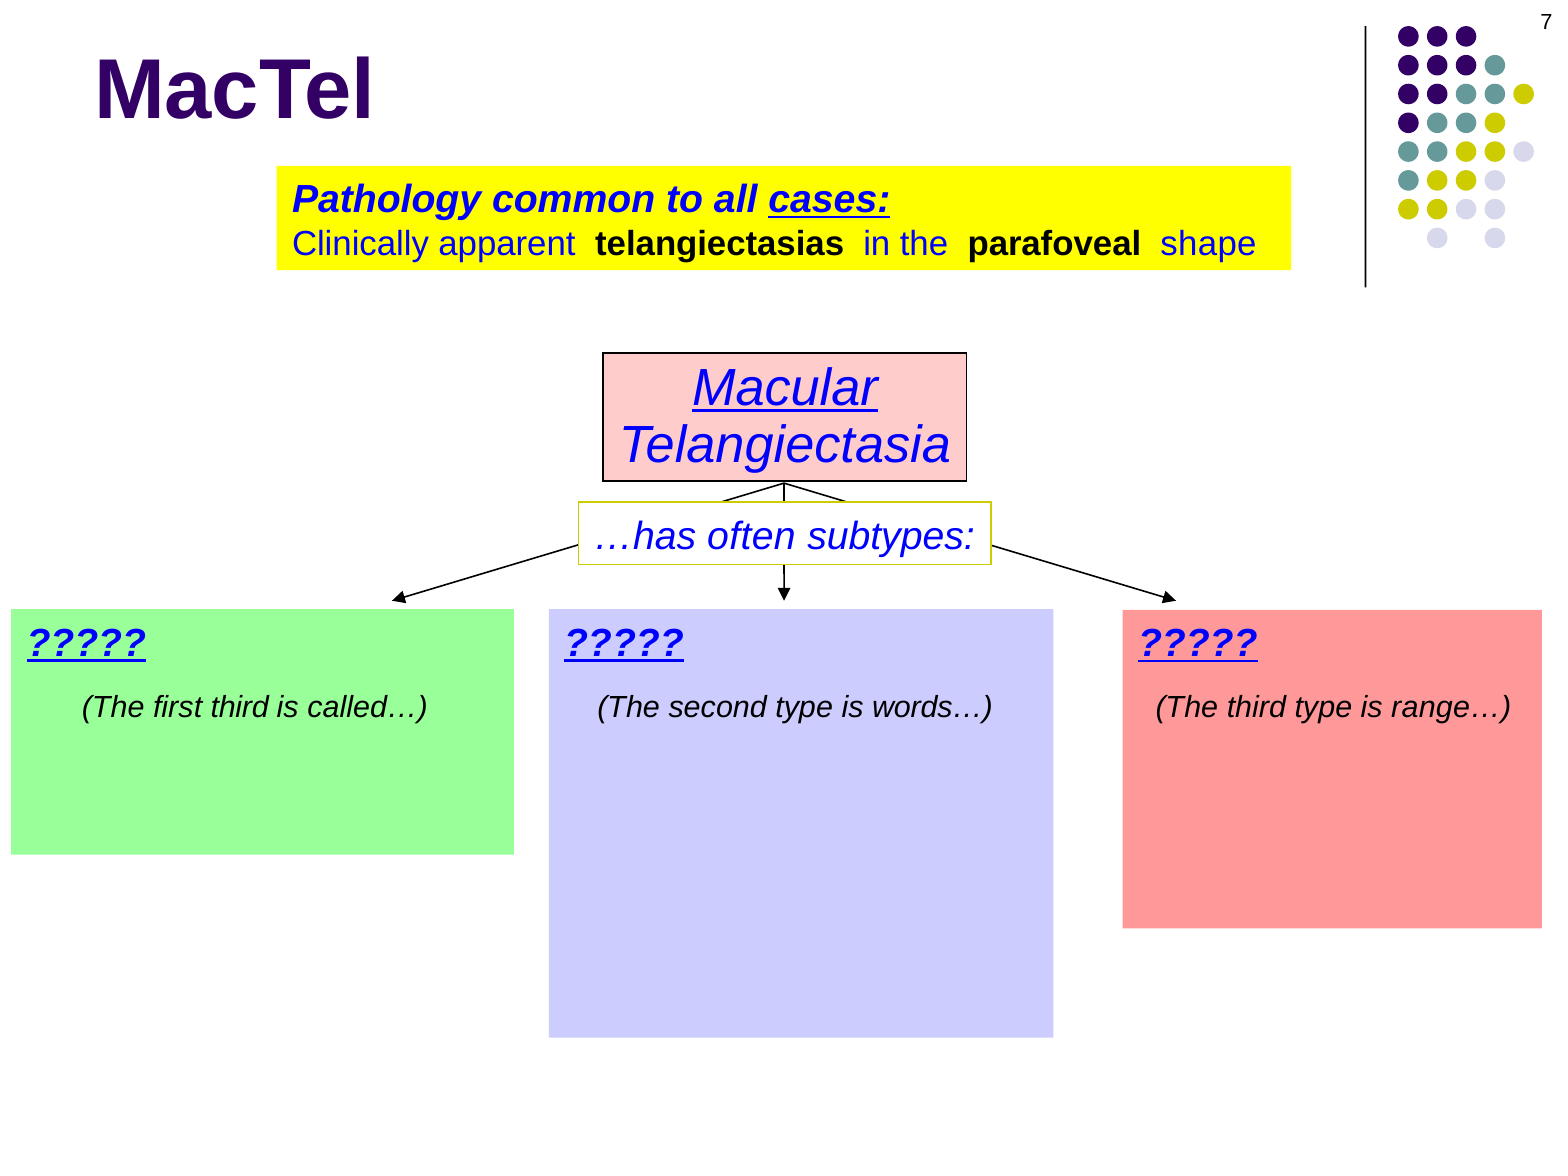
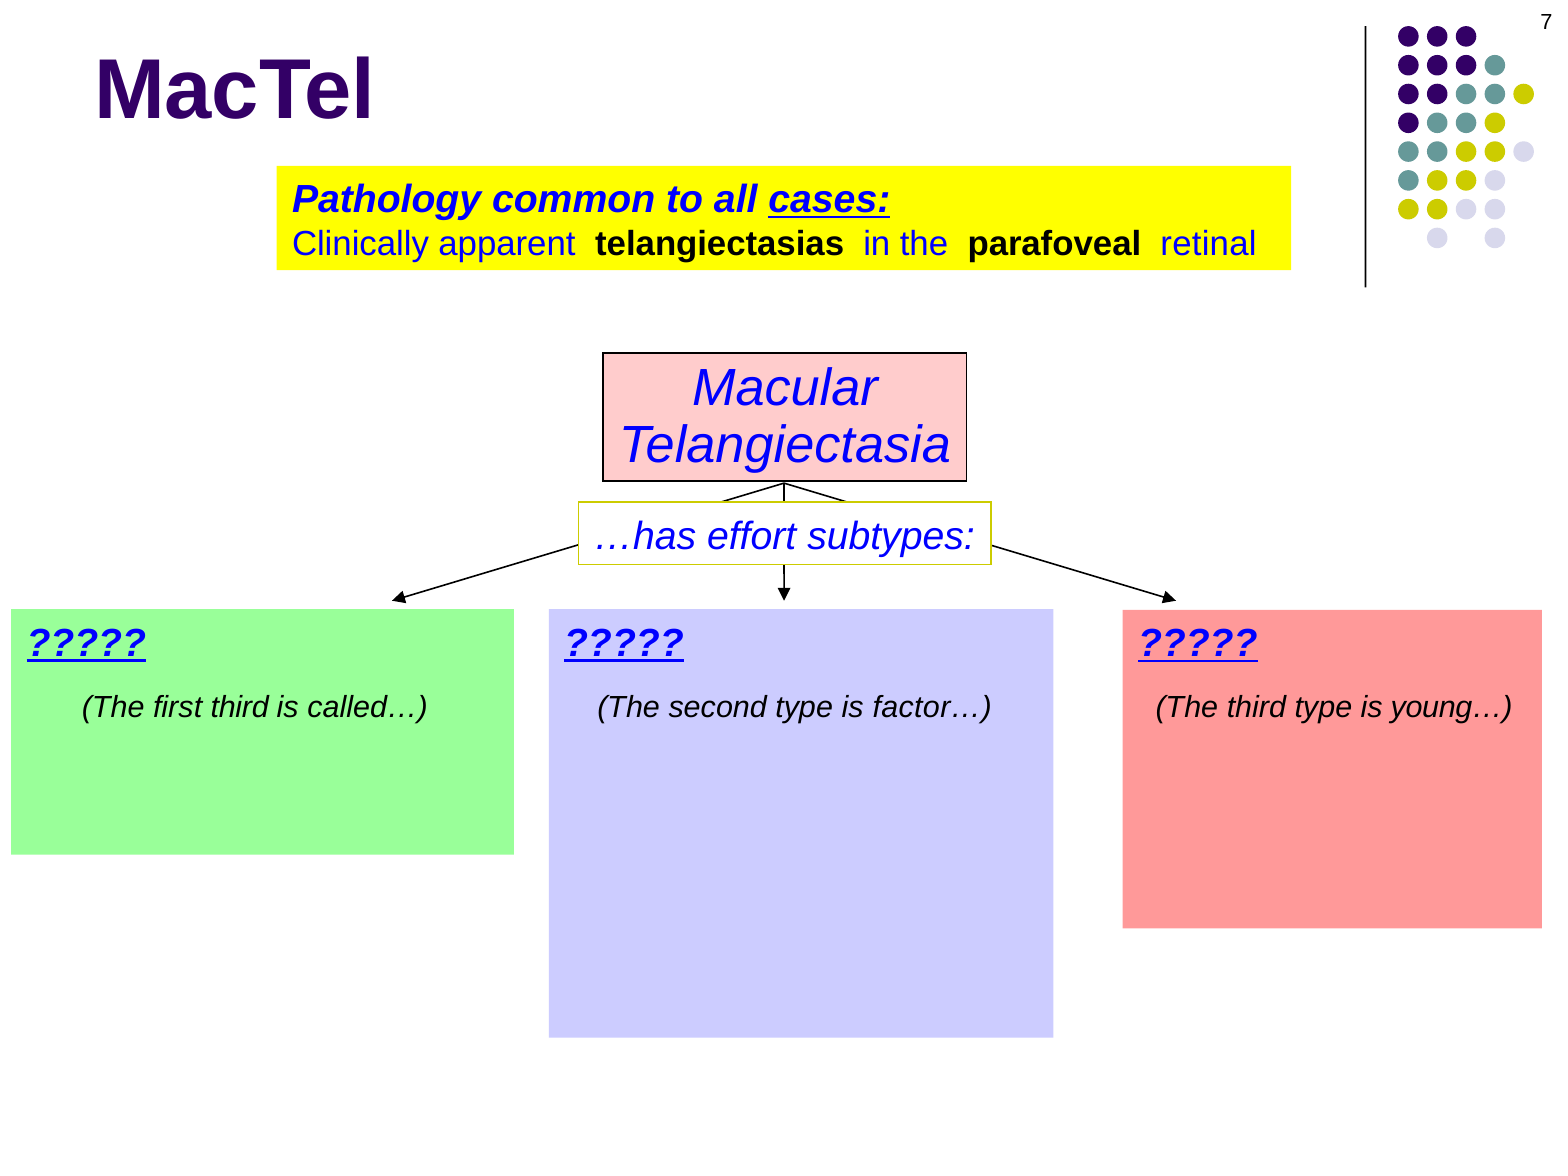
parafoveal shape: shape -> retinal
Macular underline: present -> none
often: often -> effort
words…: words… -> factor…
range…: range… -> young…
